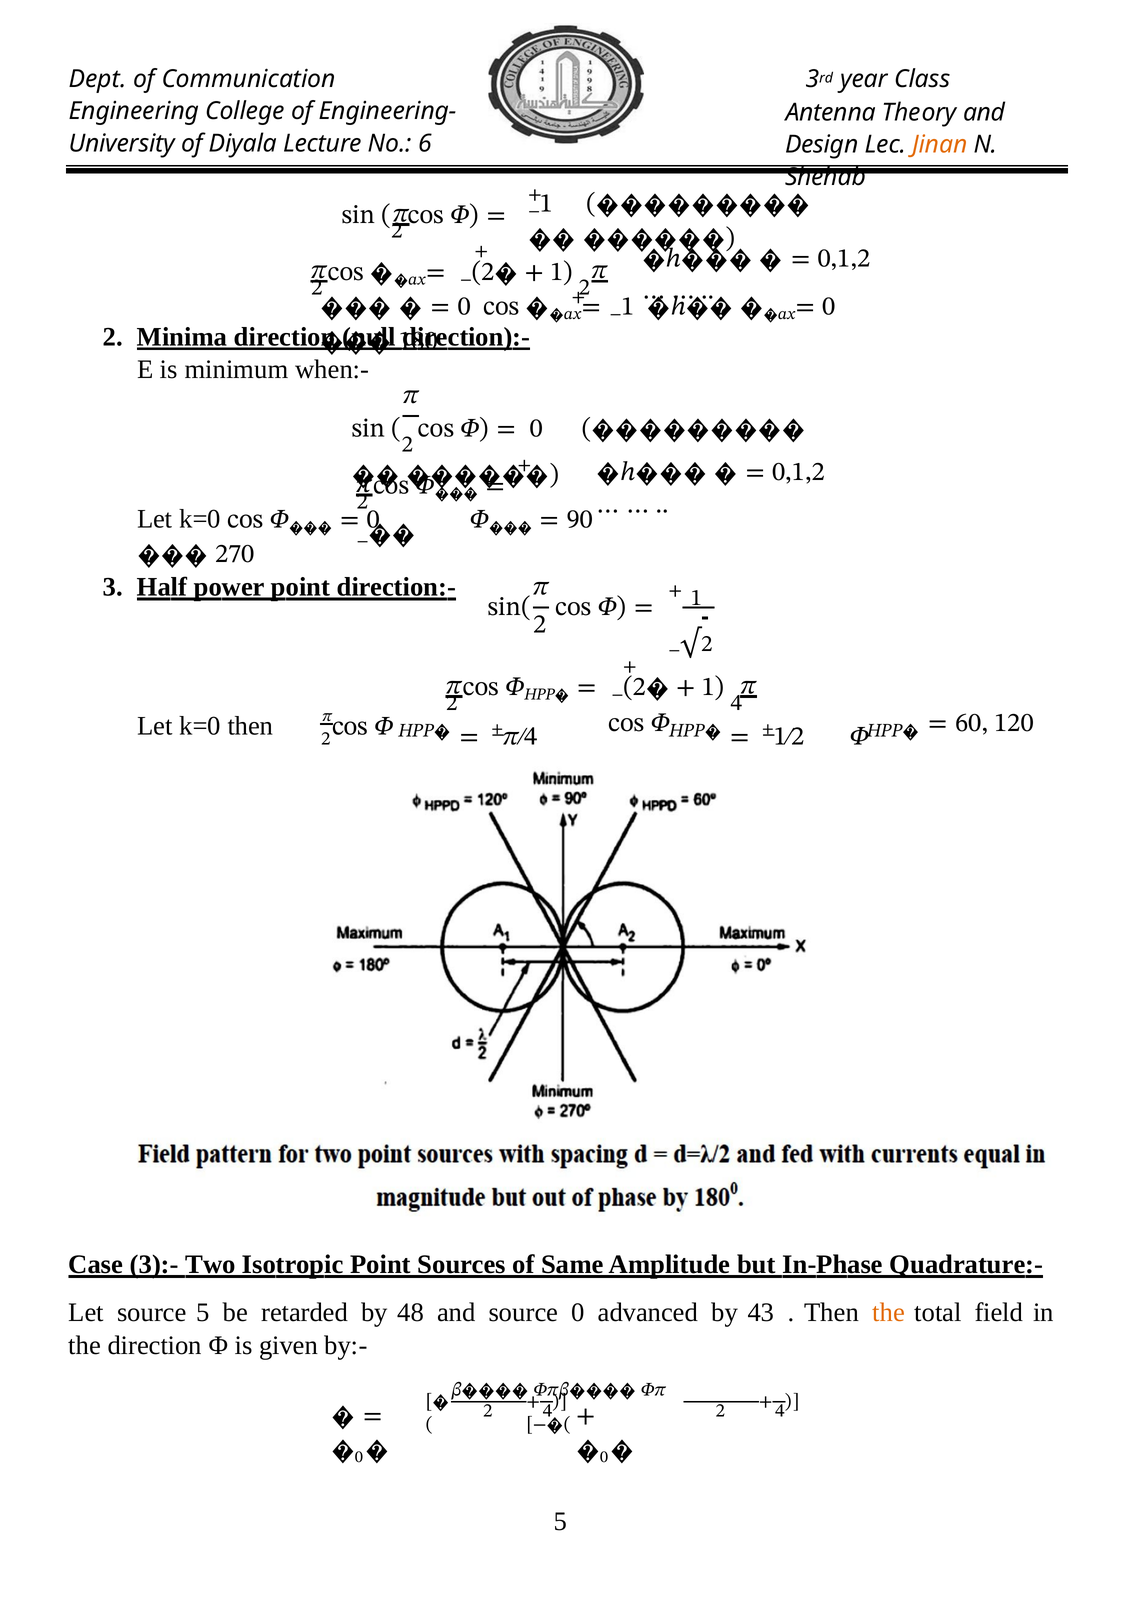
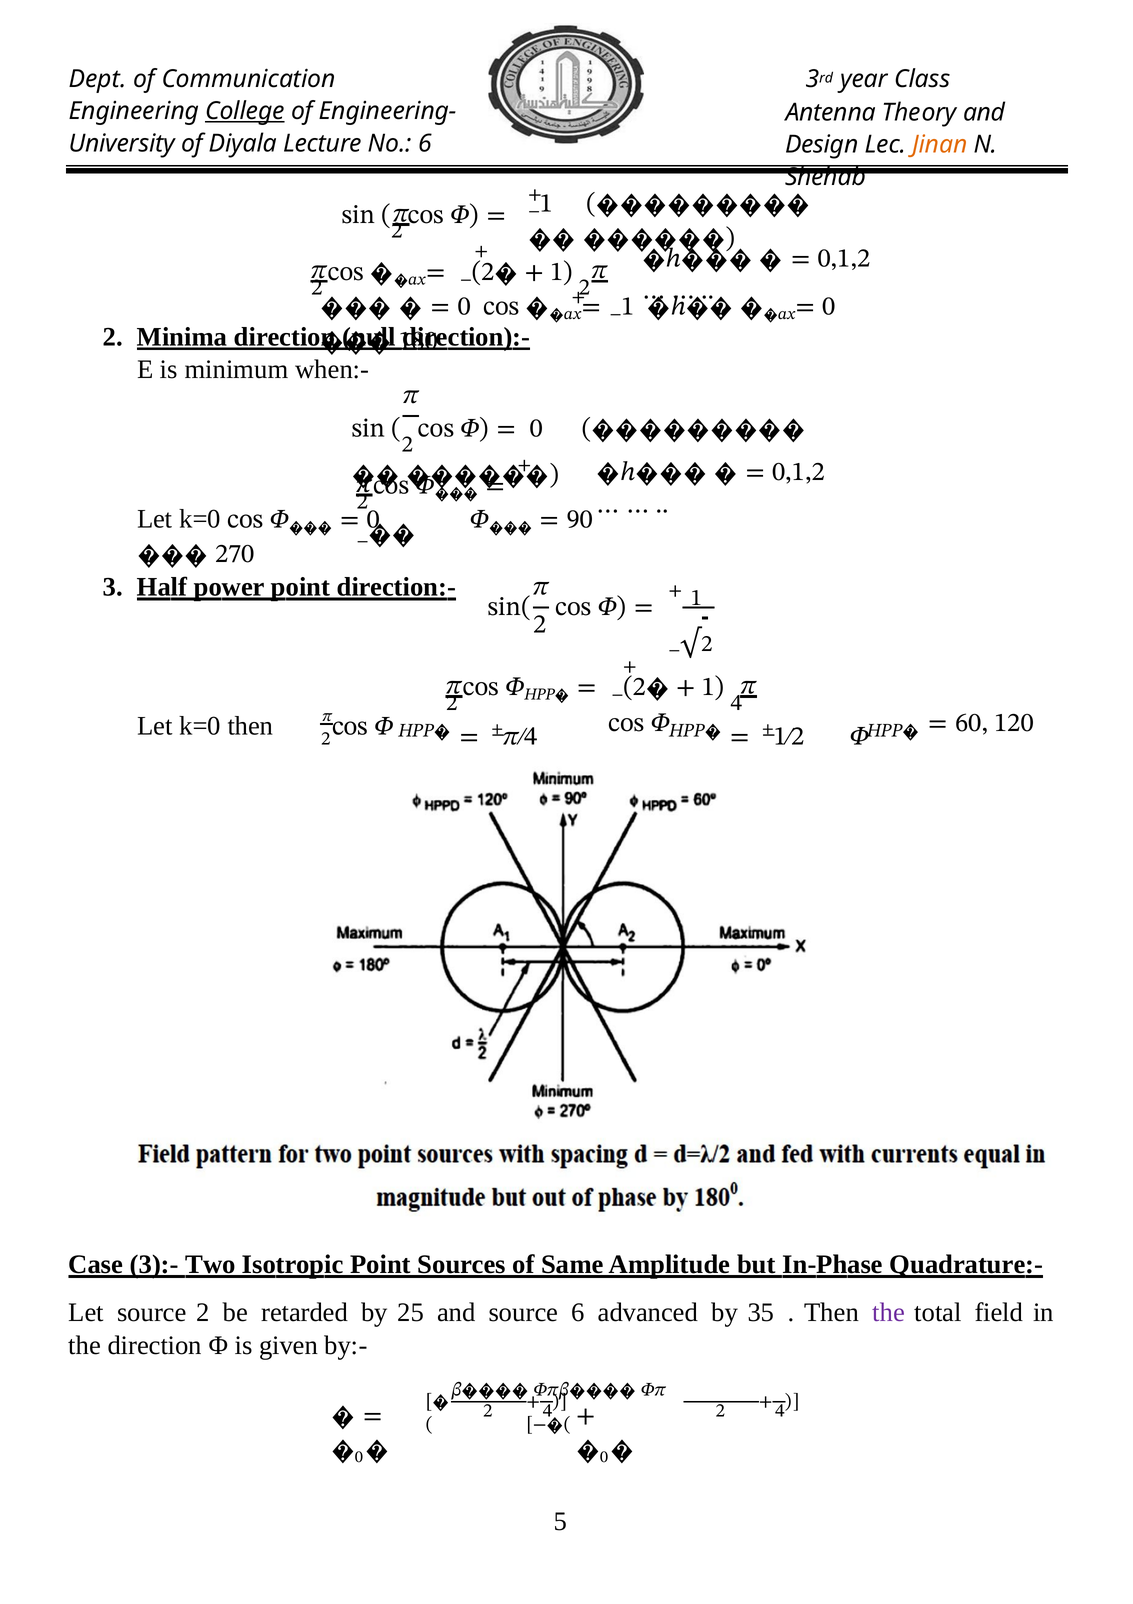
College underline: none -> present
source 5: 5 -> 2
48: 48 -> 25
source 0: 0 -> 6
43: 43 -> 35
the at (889, 1312) colour: orange -> purple
